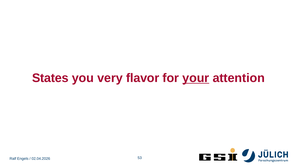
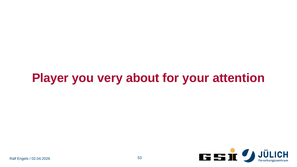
States: States -> Player
flavor: flavor -> about
your underline: present -> none
